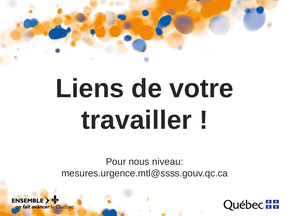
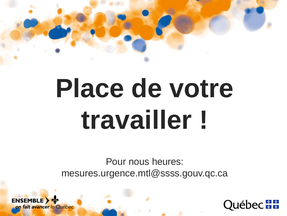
Liens: Liens -> Place
niveau: niveau -> heures
